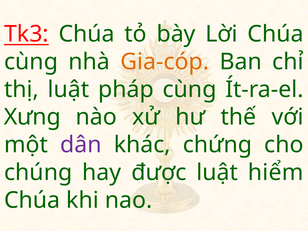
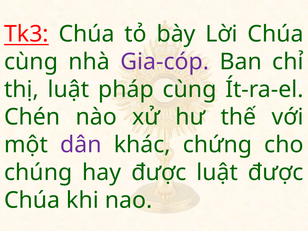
Gia-cóp colour: orange -> purple
Xưng: Xưng -> Chén
luật hiểm: hiểm -> được
